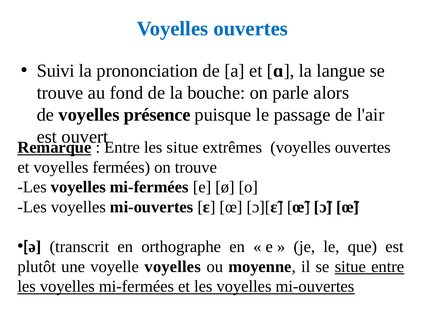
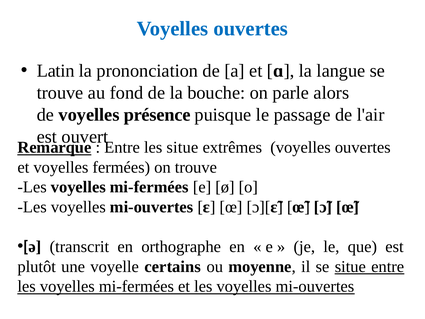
Suivi: Suivi -> Latin
voyelle voyelles: voyelles -> certains
